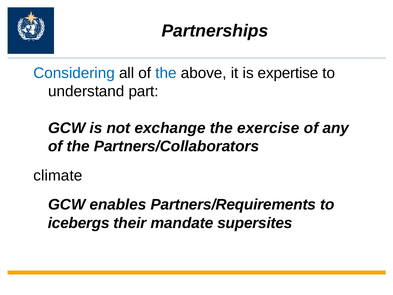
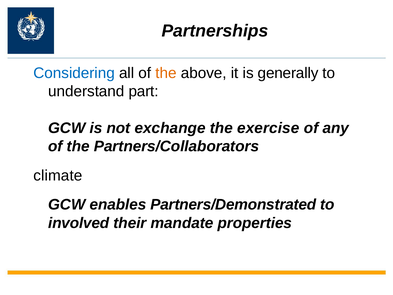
the at (166, 73) colour: blue -> orange
expertise: expertise -> generally
Partners/Requirements: Partners/Requirements -> Partners/Demonstrated
icebergs: icebergs -> involved
supersites: supersites -> properties
